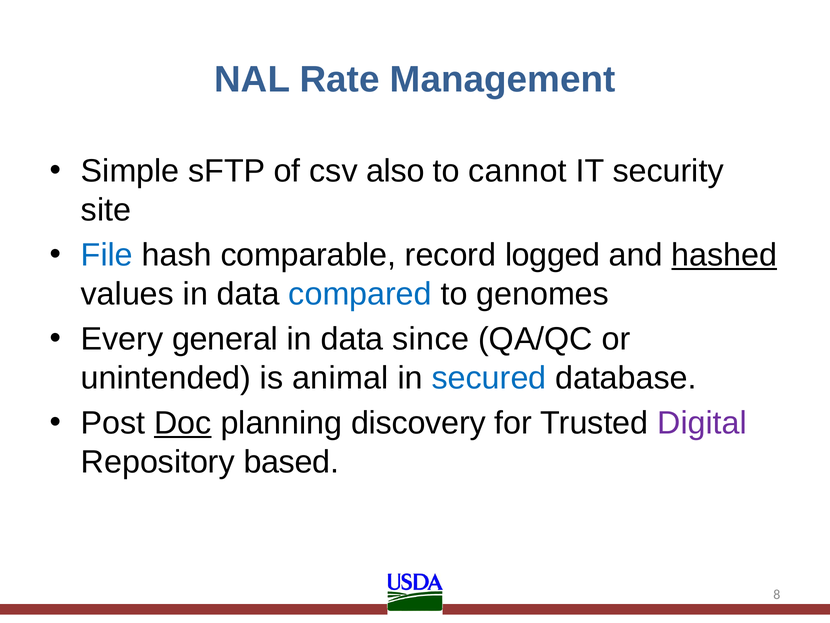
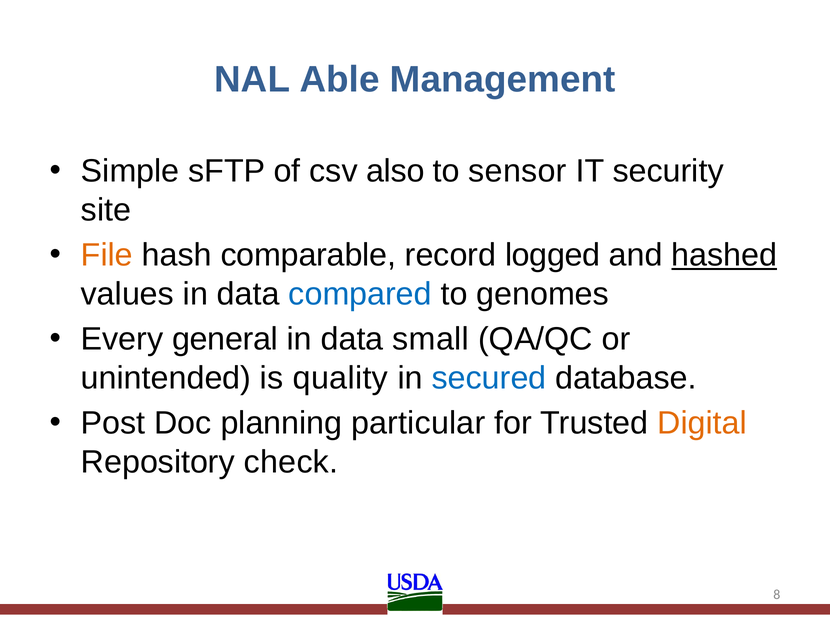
Rate: Rate -> Able
cannot: cannot -> sensor
File colour: blue -> orange
since: since -> small
animal: animal -> quality
Doc underline: present -> none
discovery: discovery -> particular
Digital colour: purple -> orange
based: based -> check
